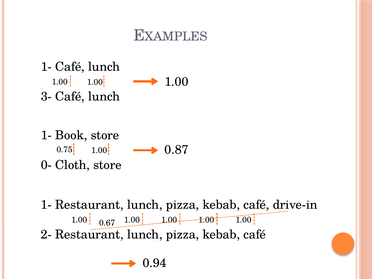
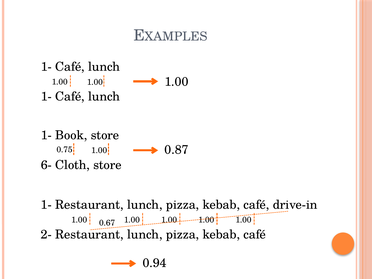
3- at (46, 96): 3- -> 1-
0-: 0- -> 6-
